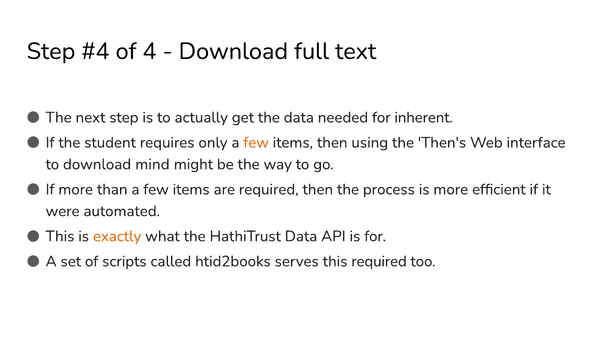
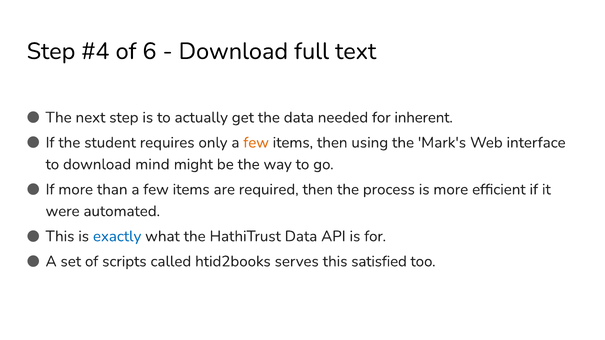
4: 4 -> 6
Then's: Then's -> Mark's
exactly colour: orange -> blue
this required: required -> satisfied
